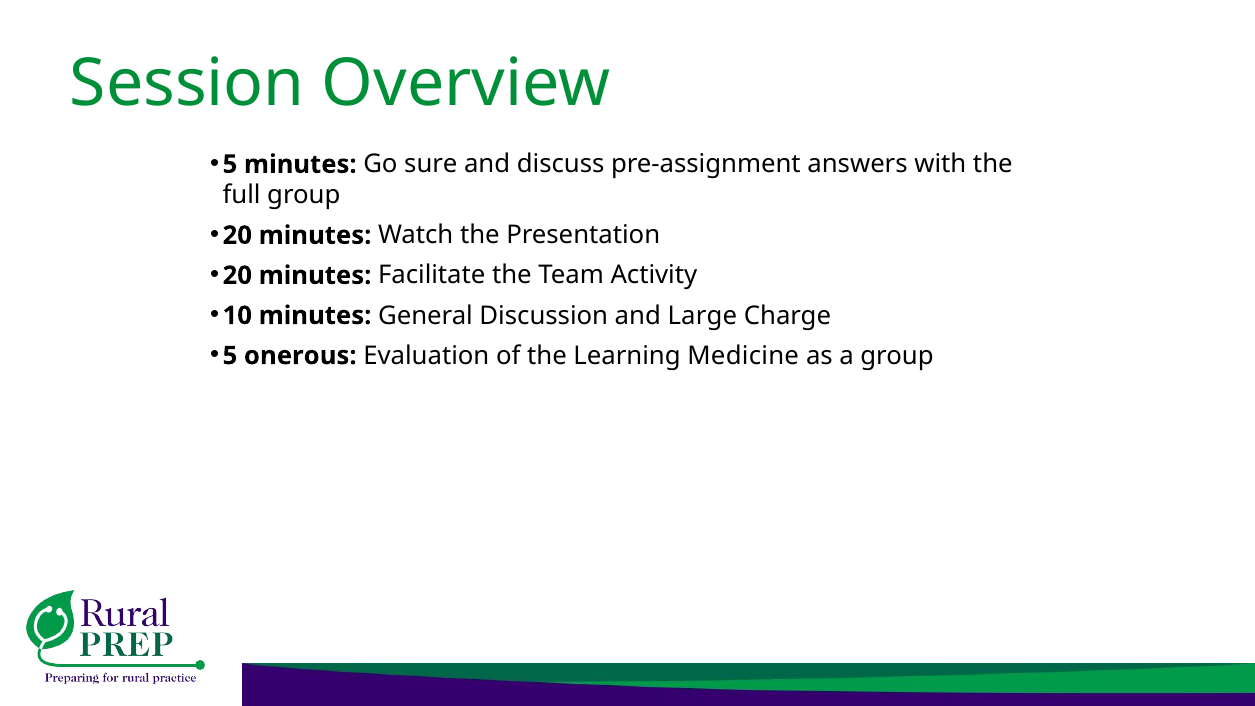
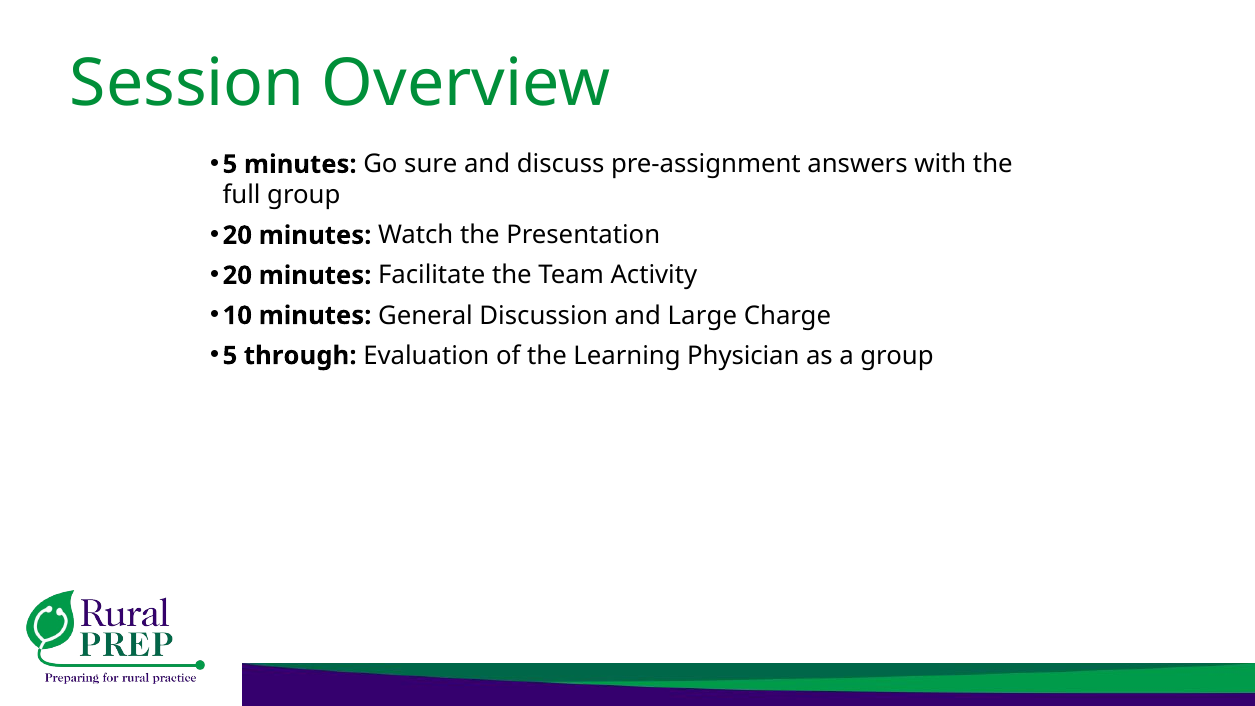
onerous: onerous -> through
Medicine: Medicine -> Physician
